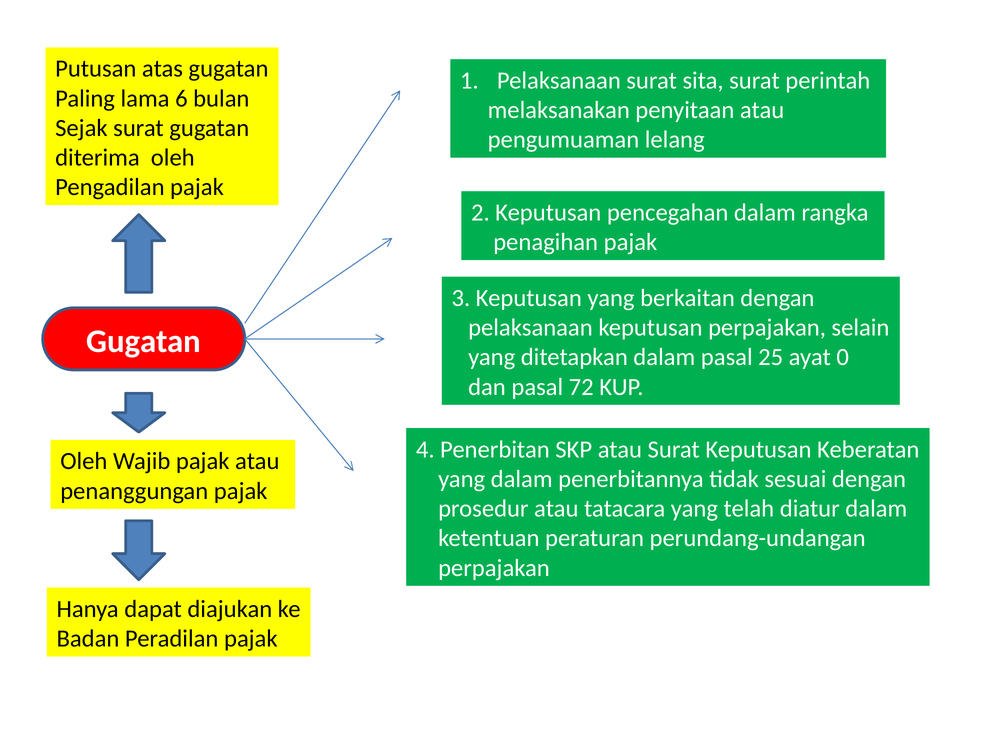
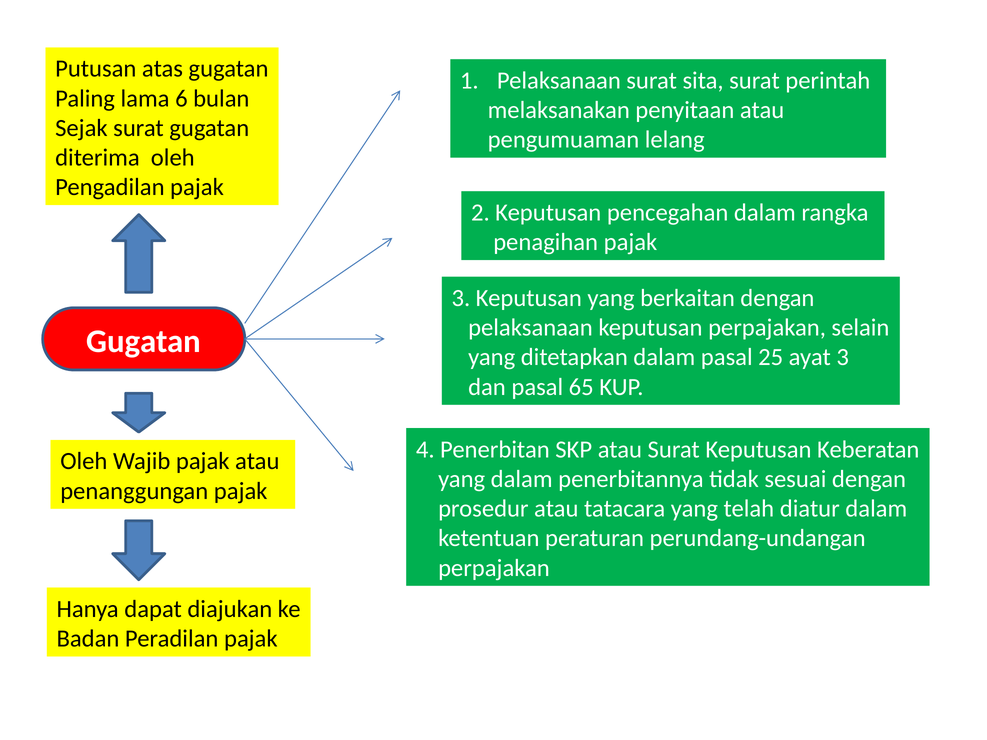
ayat 0: 0 -> 3
72: 72 -> 65
